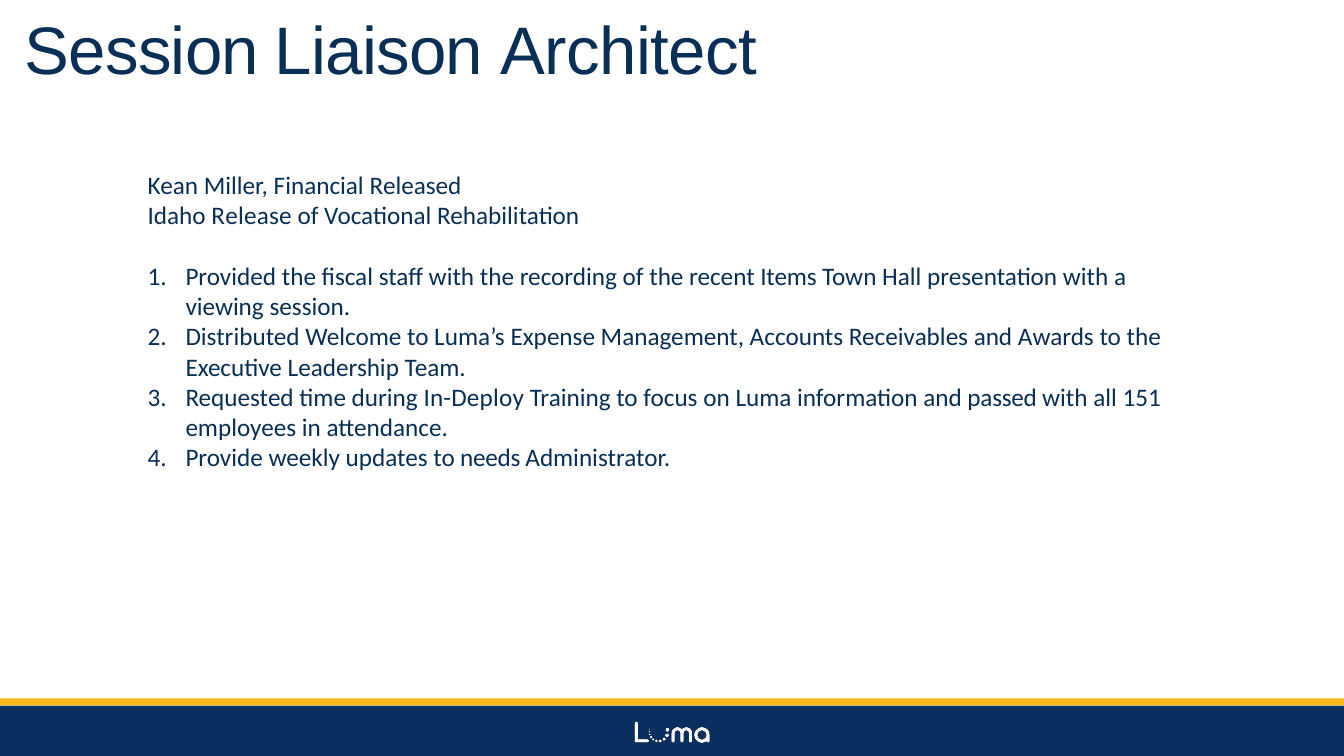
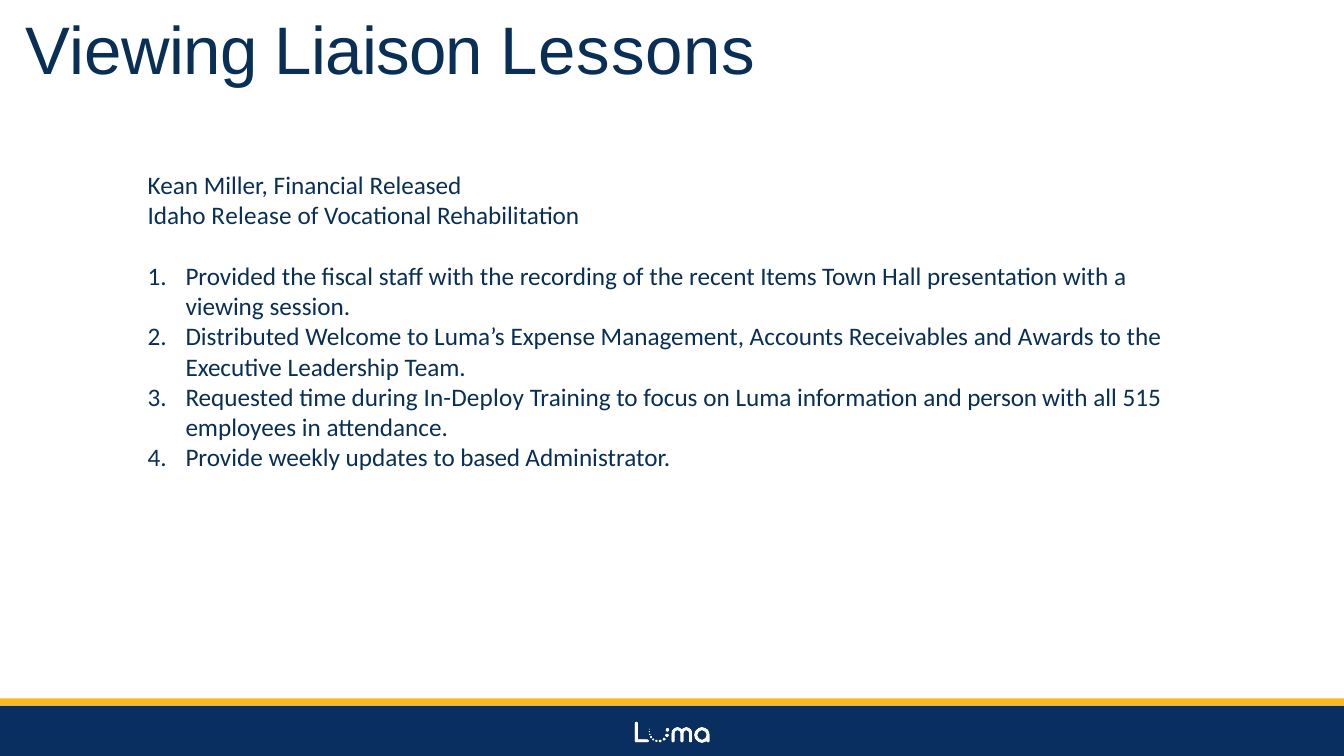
Session at (142, 52): Session -> Viewing
Architect: Architect -> Lessons
passed: passed -> person
151: 151 -> 515
needs: needs -> based
